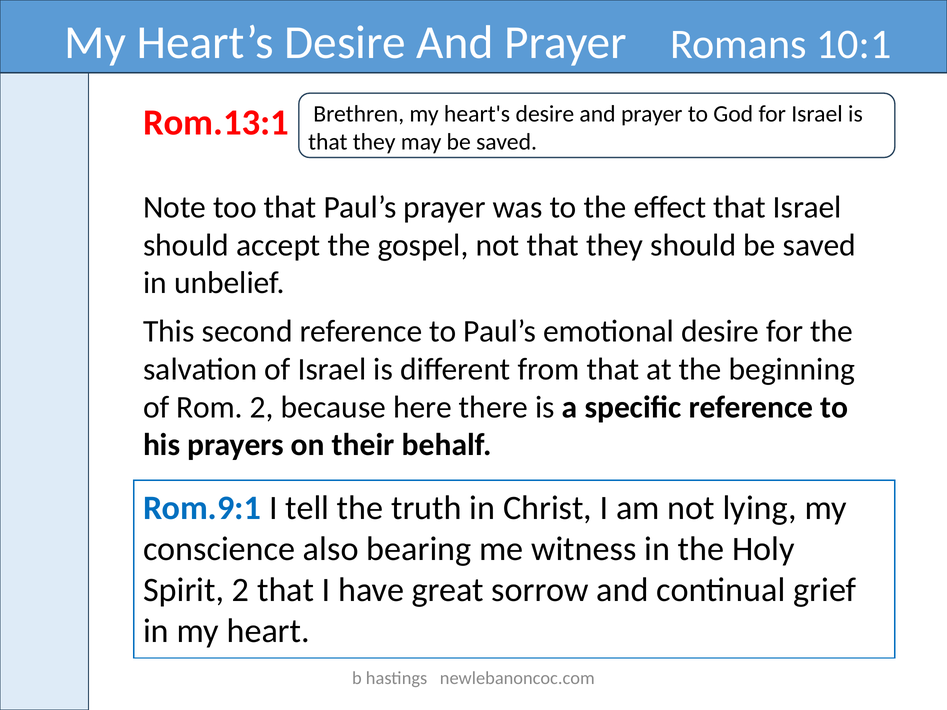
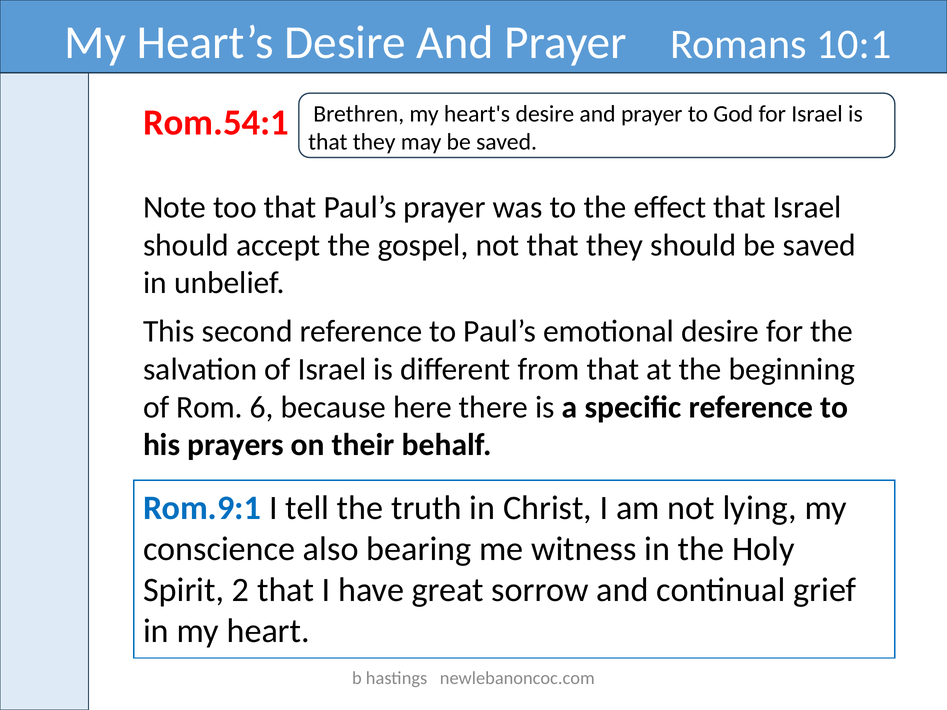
Rom.13:1: Rom.13:1 -> Rom.54:1
Rom 2: 2 -> 6
